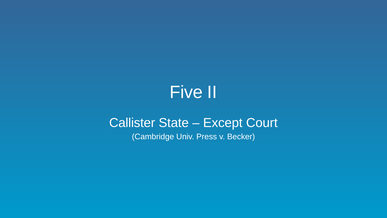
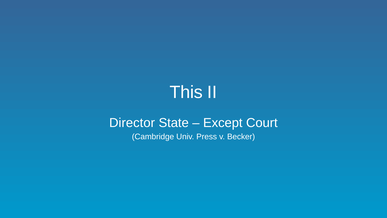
Five: Five -> This
Callister: Callister -> Director
